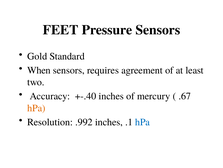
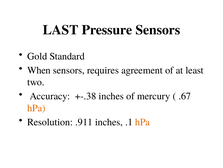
FEET: FEET -> LAST
+-.40: +-.40 -> +-.38
.992: .992 -> .911
hPa at (142, 122) colour: blue -> orange
